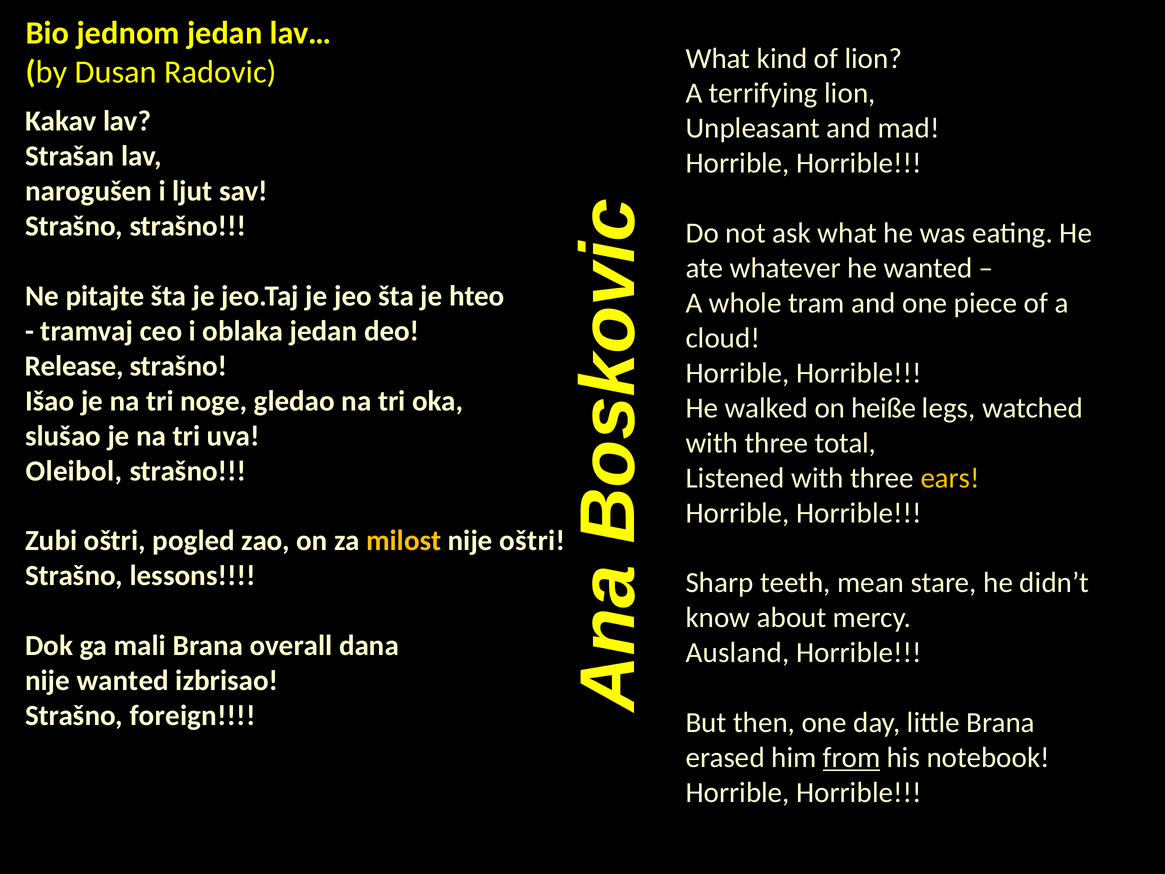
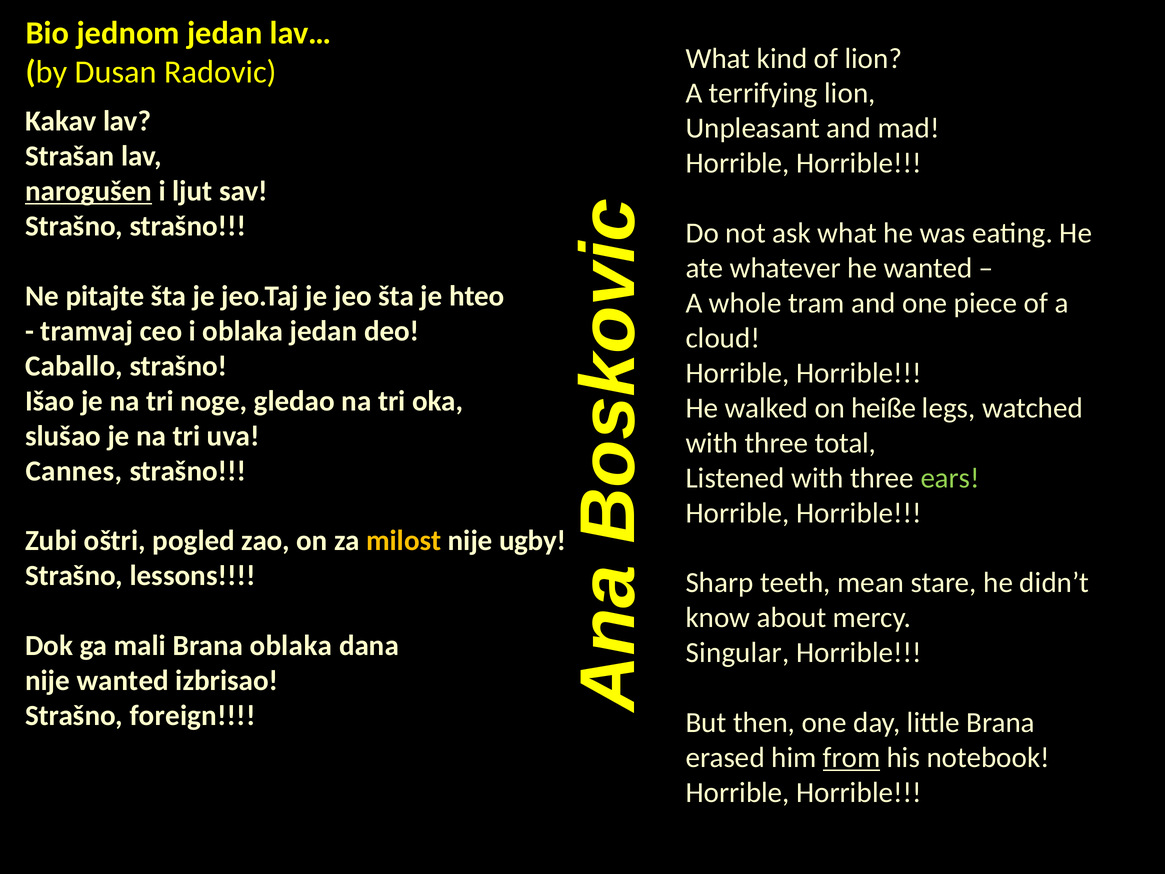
narogušen underline: none -> present
Release: Release -> Caballo
Oleibol: Oleibol -> Cannes
ears colour: yellow -> light green
nije oštri: oštri -> ugby
Brana overall: overall -> oblaka
Ausland: Ausland -> Singular
